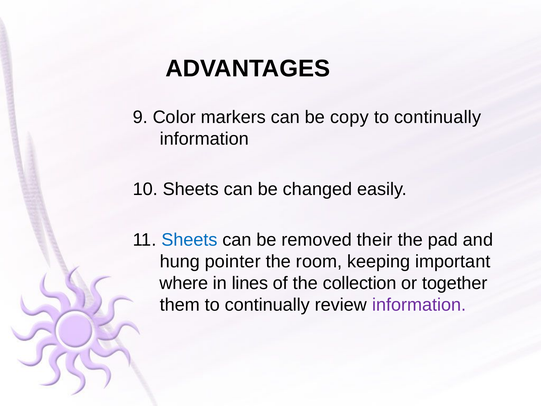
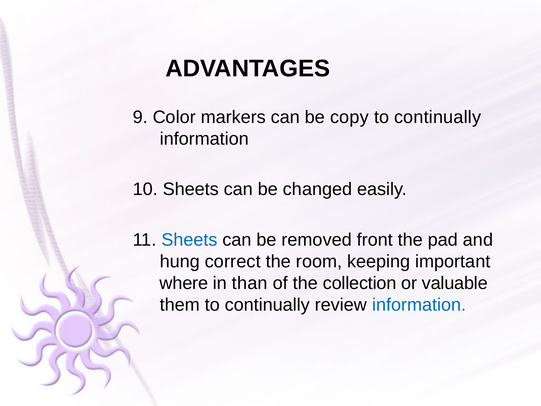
their: their -> front
pointer: pointer -> correct
lines: lines -> than
together: together -> valuable
information at (419, 305) colour: purple -> blue
